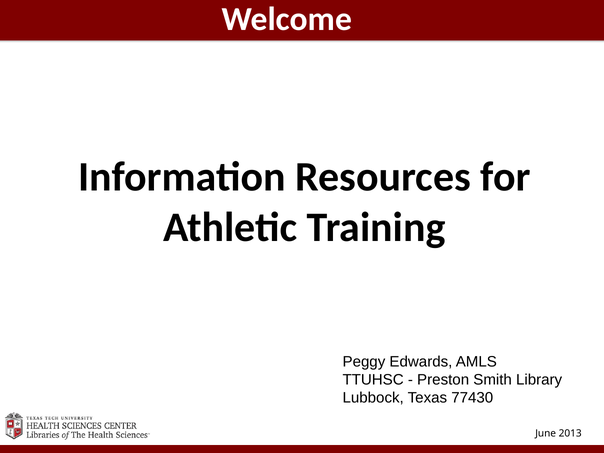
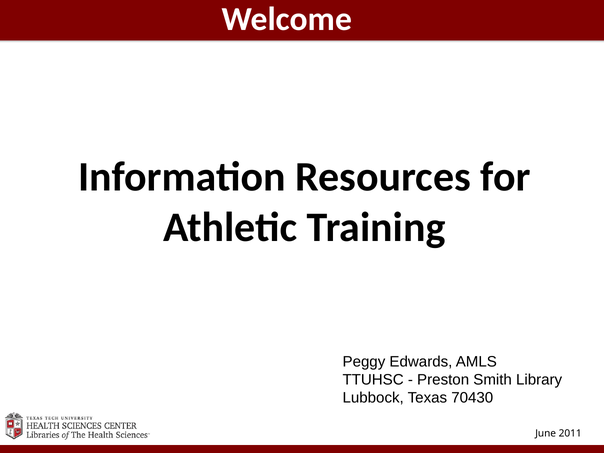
77430: 77430 -> 70430
2013: 2013 -> 2011
